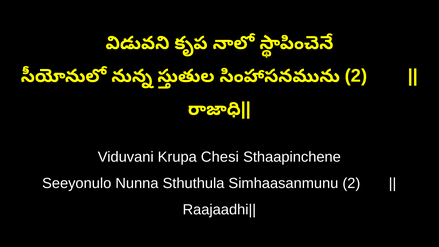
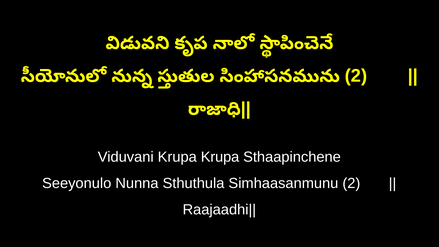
Krupa Chesi: Chesi -> Krupa
